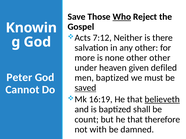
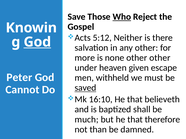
7:12: 7:12 -> 5:12
God at (37, 42) underline: none -> present
defiled: defiled -> escape
men baptized: baptized -> withheld
16:19: 16:19 -> 16:10
believeth underline: present -> none
count: count -> much
with: with -> than
